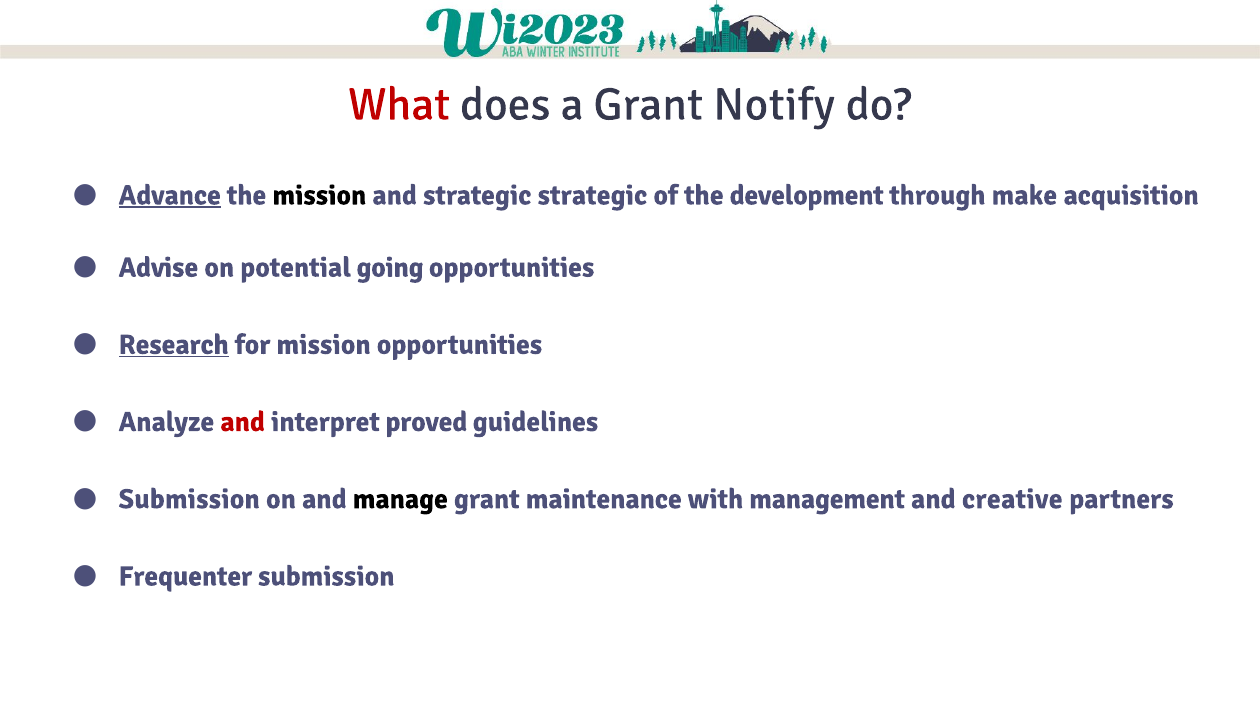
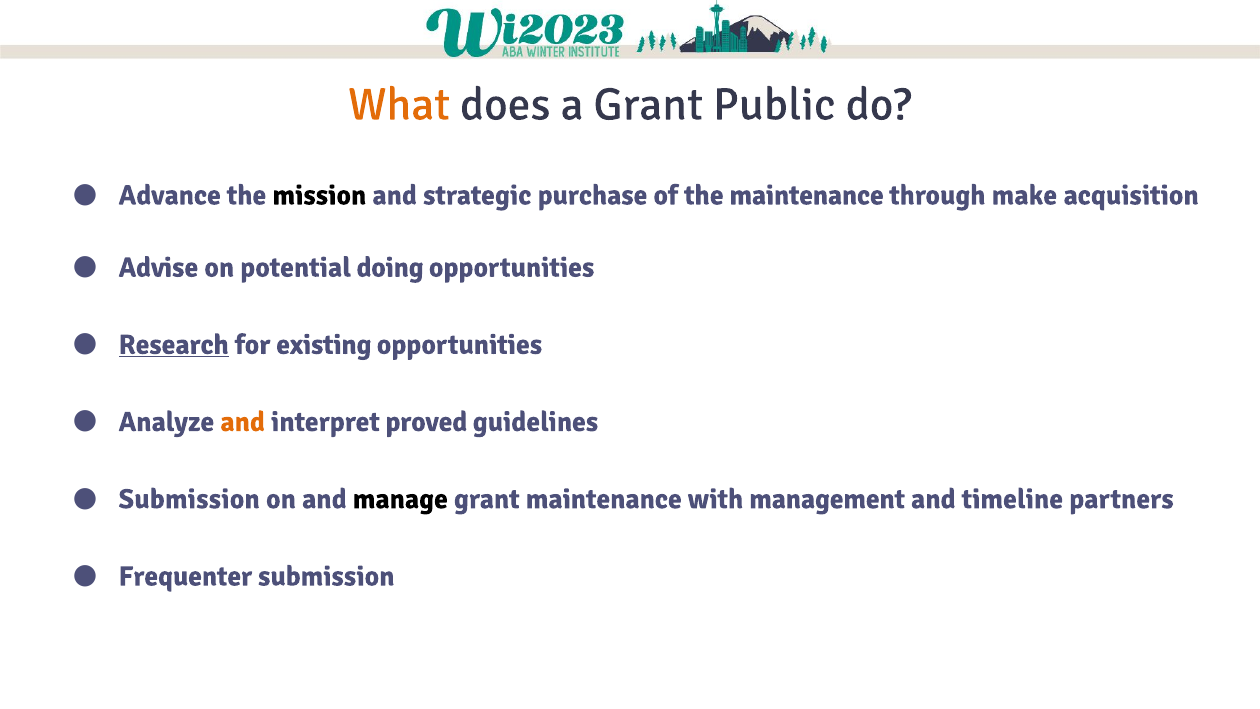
What colour: red -> orange
Notify: Notify -> Public
Advance underline: present -> none
strategic strategic: strategic -> purchase
the development: development -> maintenance
going: going -> doing
for mission: mission -> existing
and at (243, 422) colour: red -> orange
creative: creative -> timeline
